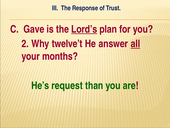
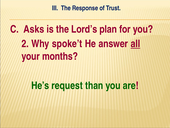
Gave: Gave -> Asks
Lord’s underline: present -> none
twelve’t: twelve’t -> spoke’t
